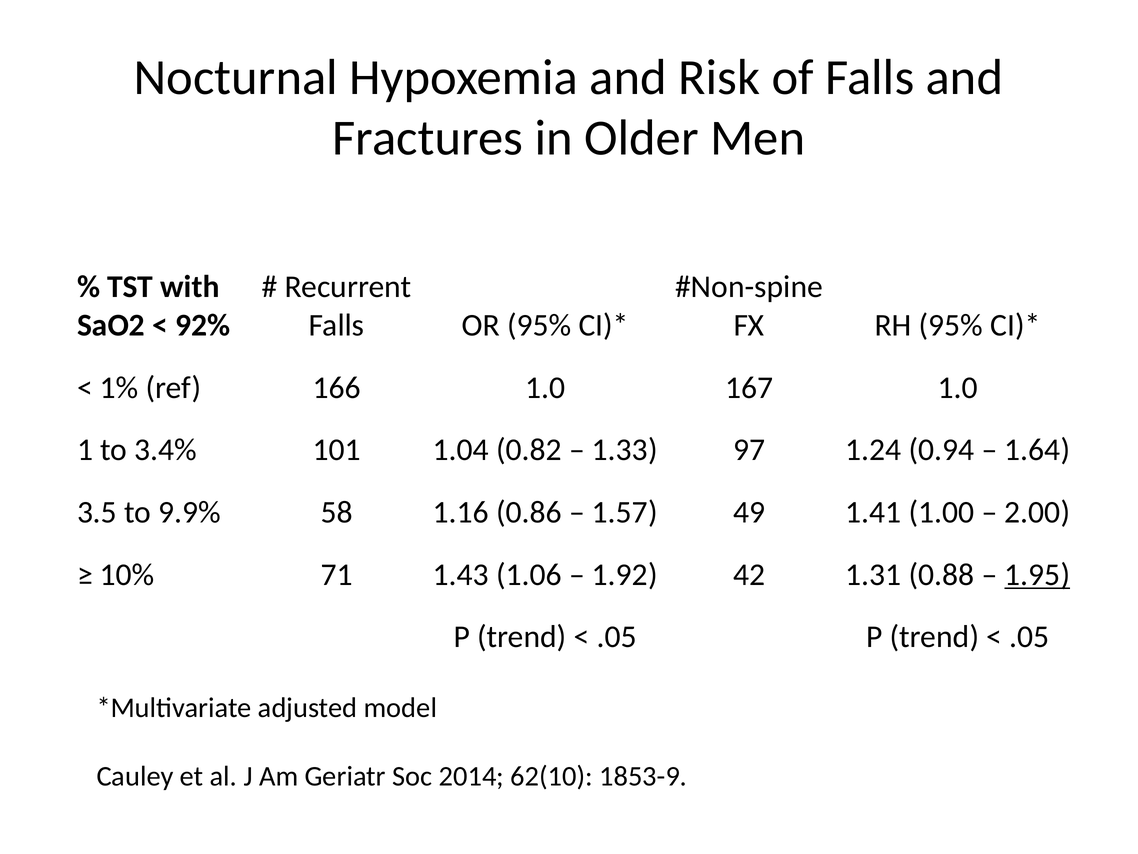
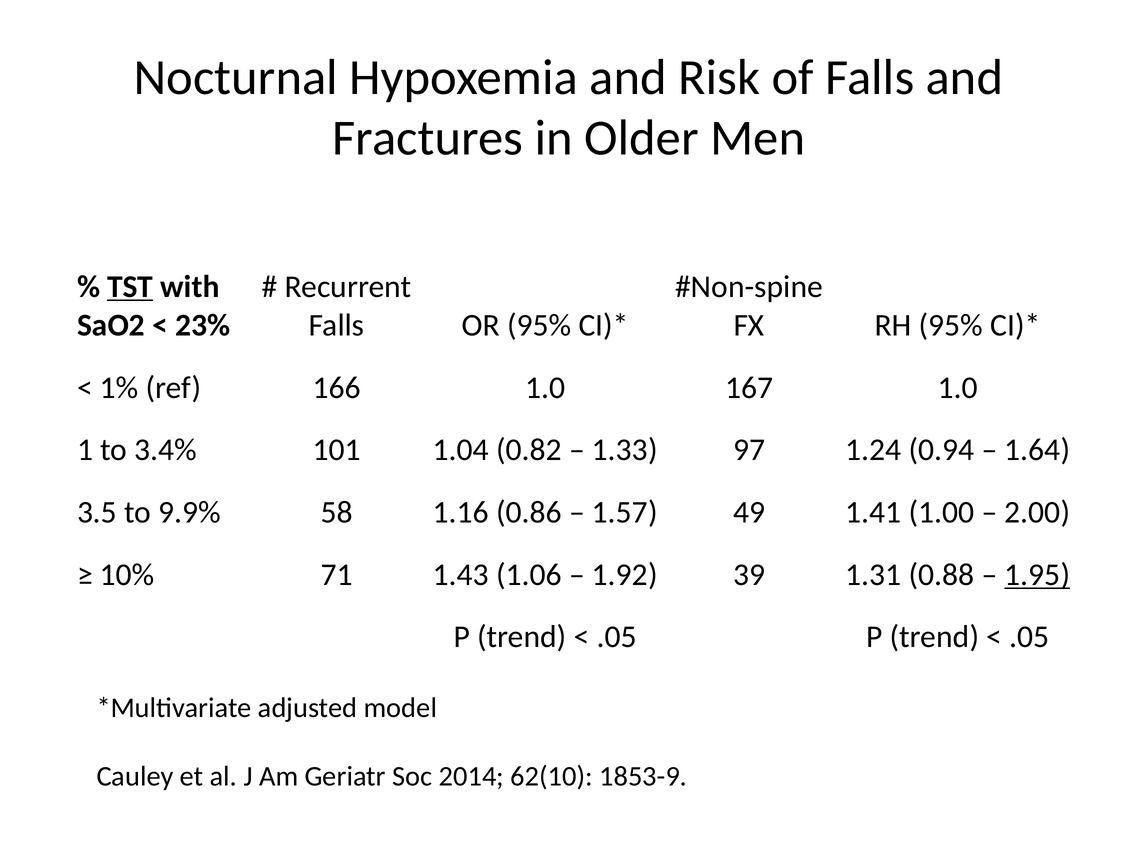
TST underline: none -> present
92%: 92% -> 23%
42: 42 -> 39
